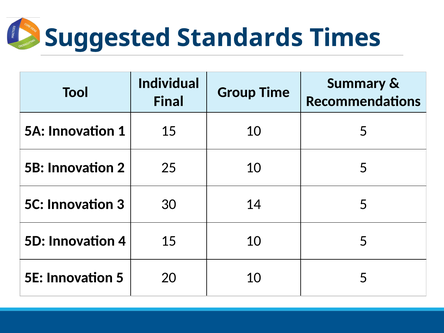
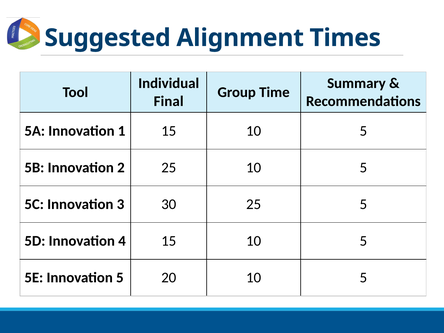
Standards: Standards -> Alignment
30 14: 14 -> 25
